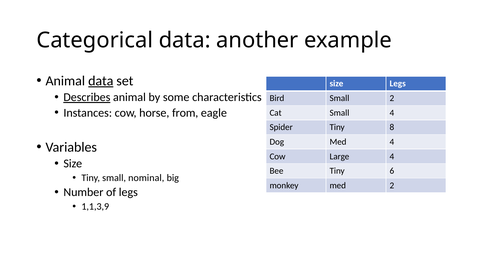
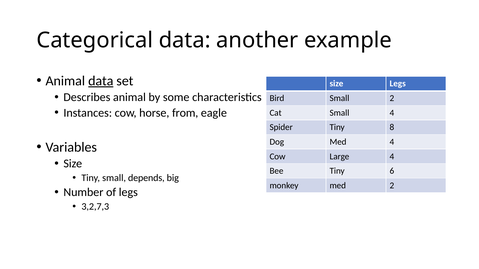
Describes underline: present -> none
nominal: nominal -> depends
1,1,3,9: 1,1,3,9 -> 3,2,7,3
